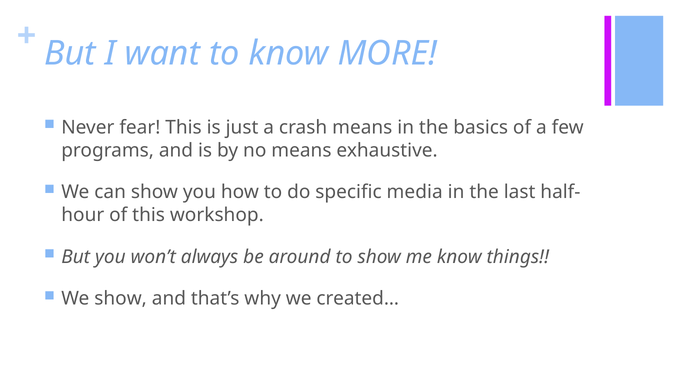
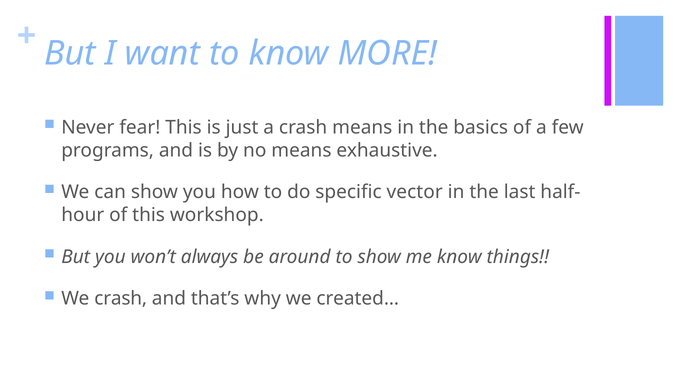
media: media -> vector
We show: show -> crash
